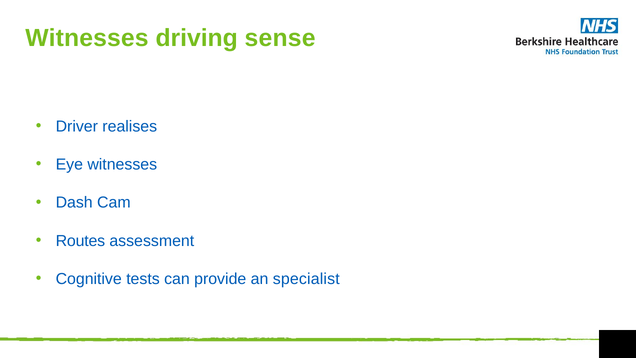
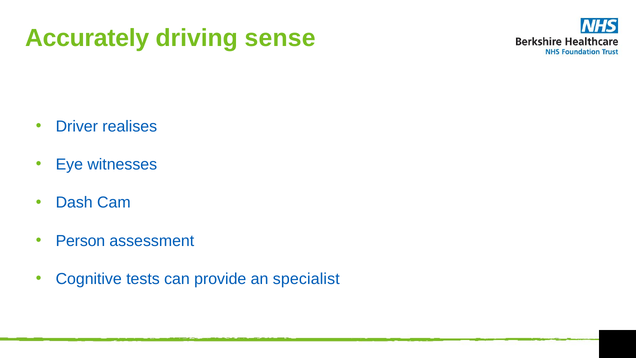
Witnesses at (87, 38): Witnesses -> Accurately
Routes: Routes -> Person
